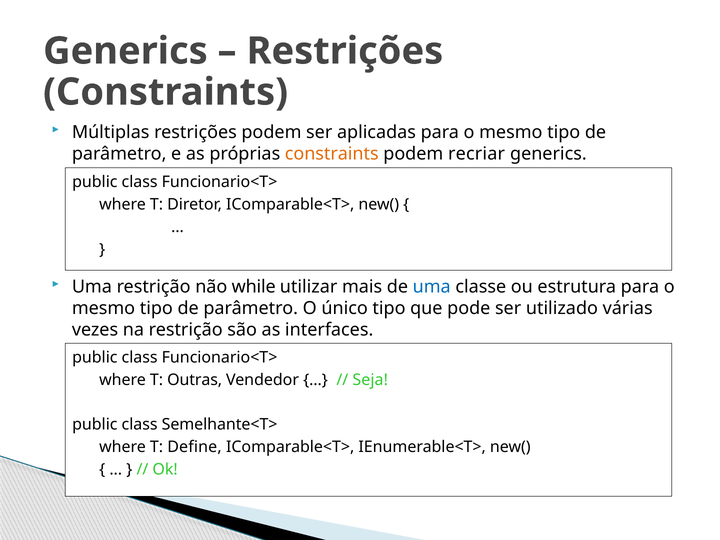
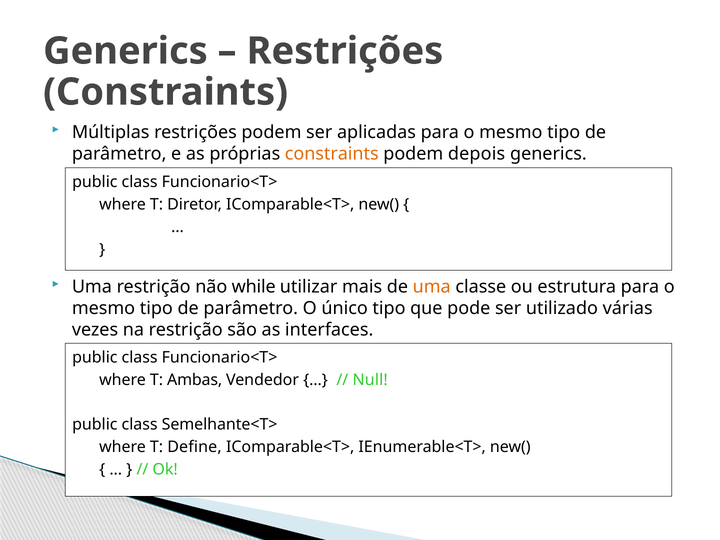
recriar: recriar -> depois
uma at (432, 287) colour: blue -> orange
Outras: Outras -> Ambas
Seja: Seja -> Null
